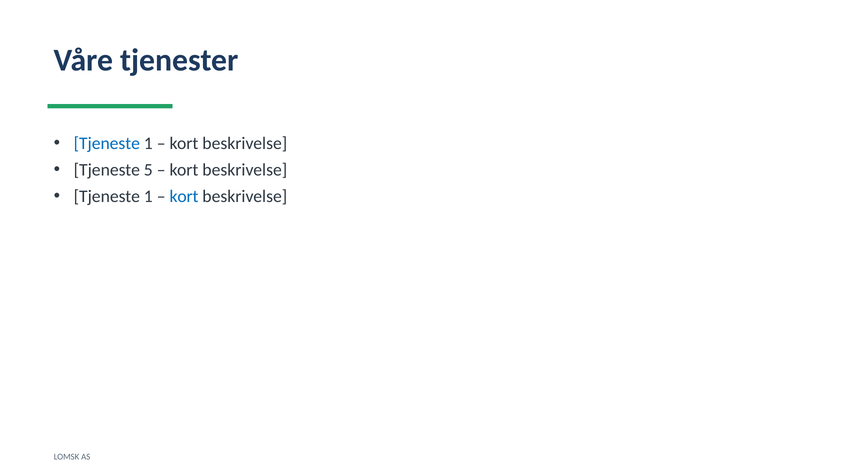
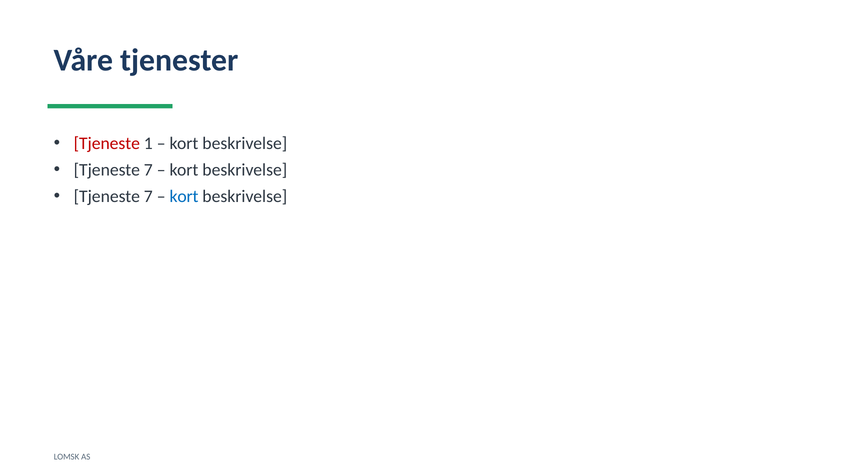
Tjeneste at (107, 143) colour: blue -> red
5 at (148, 170): 5 -> 7
1 at (148, 196): 1 -> 7
